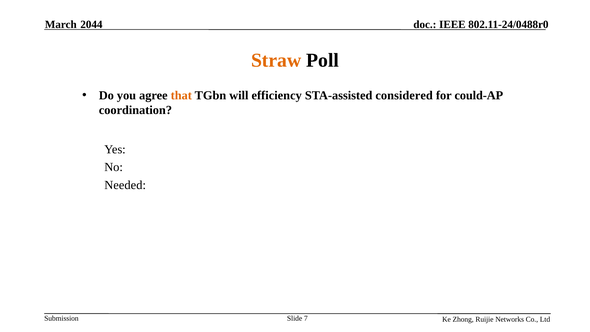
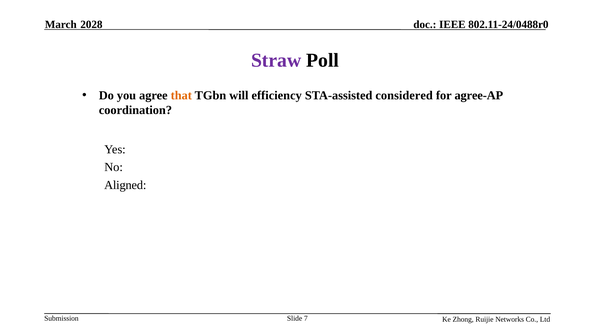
2044: 2044 -> 2028
Straw colour: orange -> purple
could-AP: could-AP -> agree-AP
Needed: Needed -> Aligned
